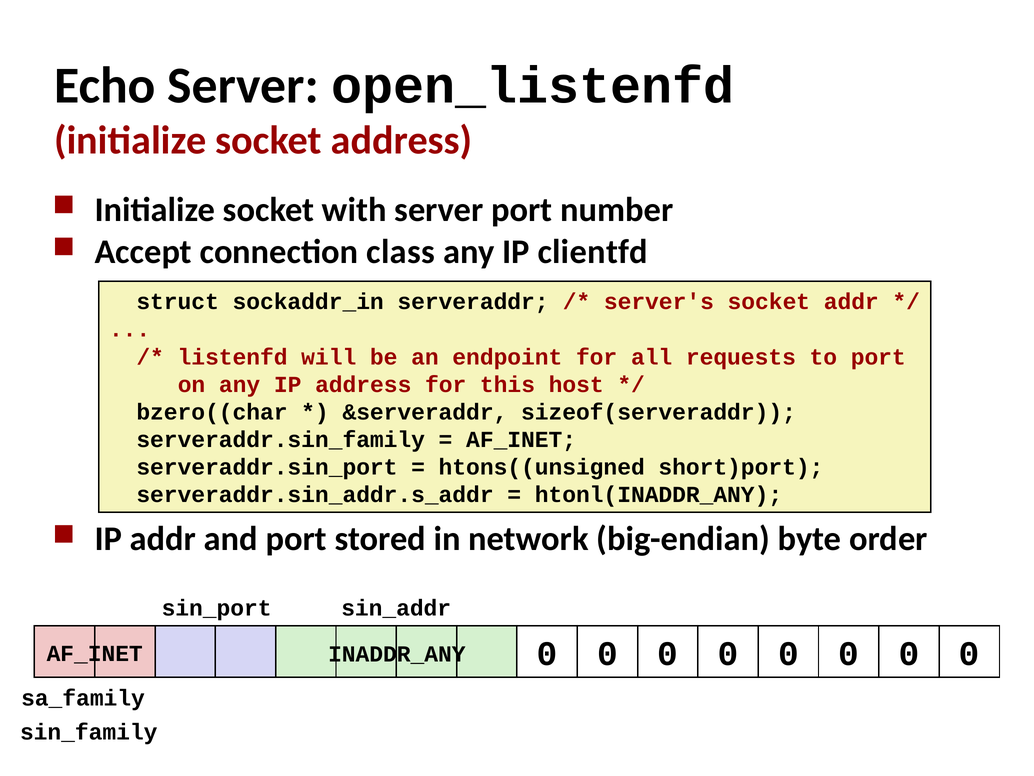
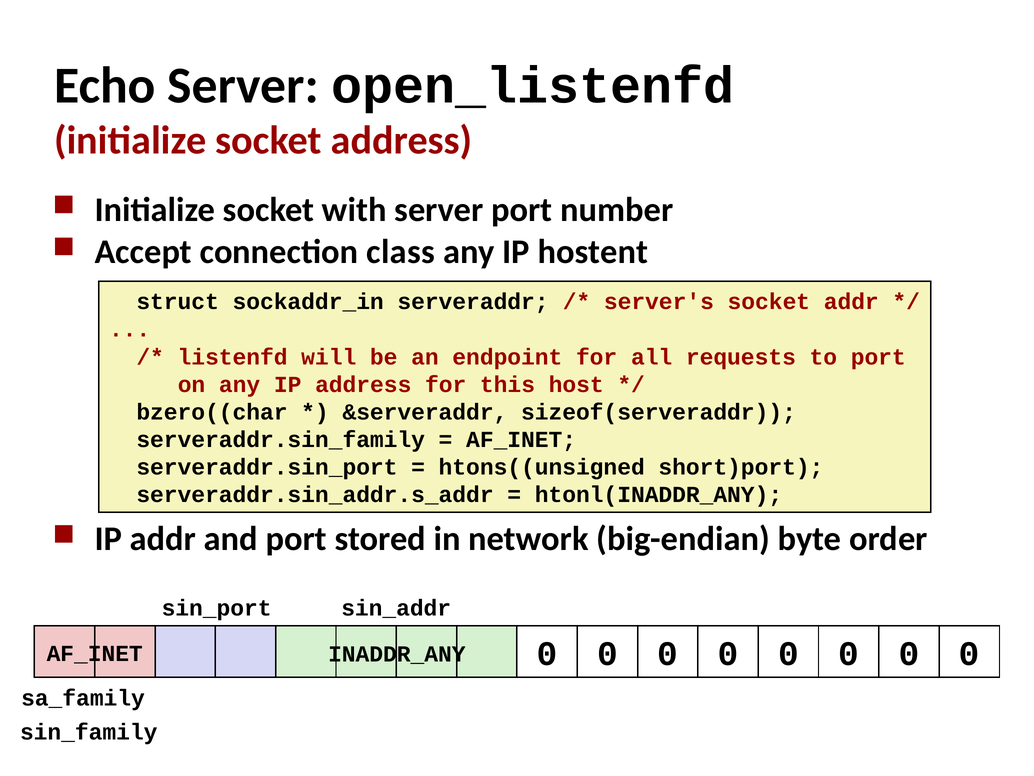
clientfd: clientfd -> hostent
